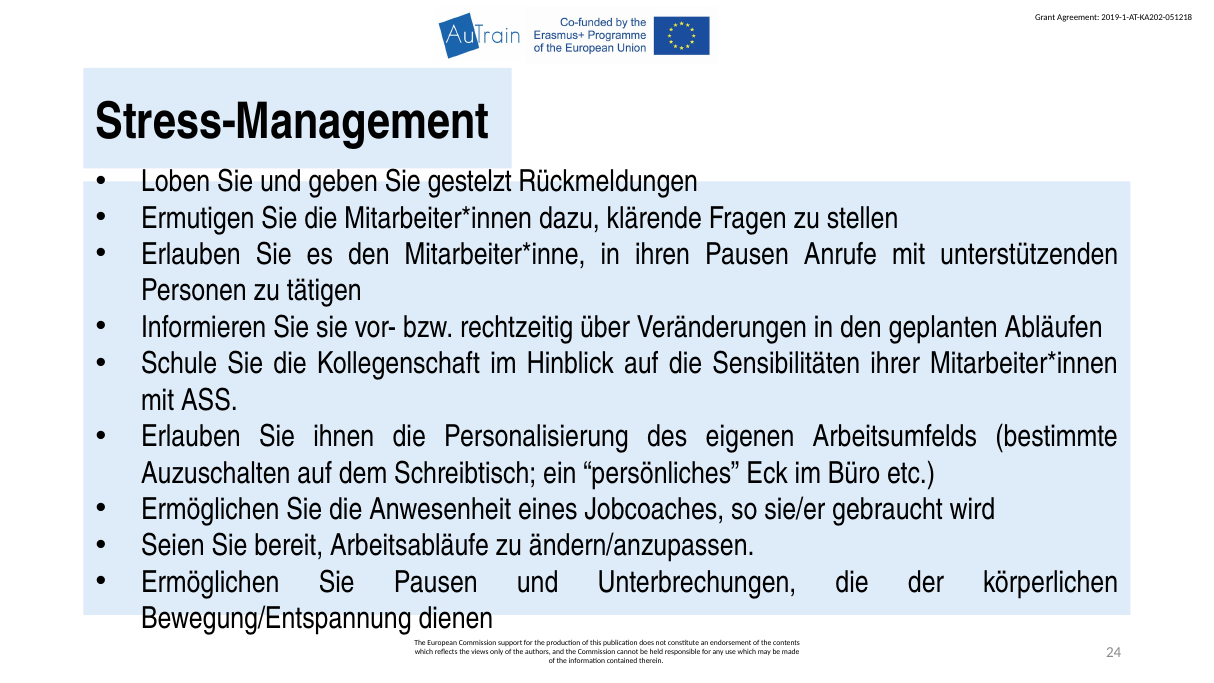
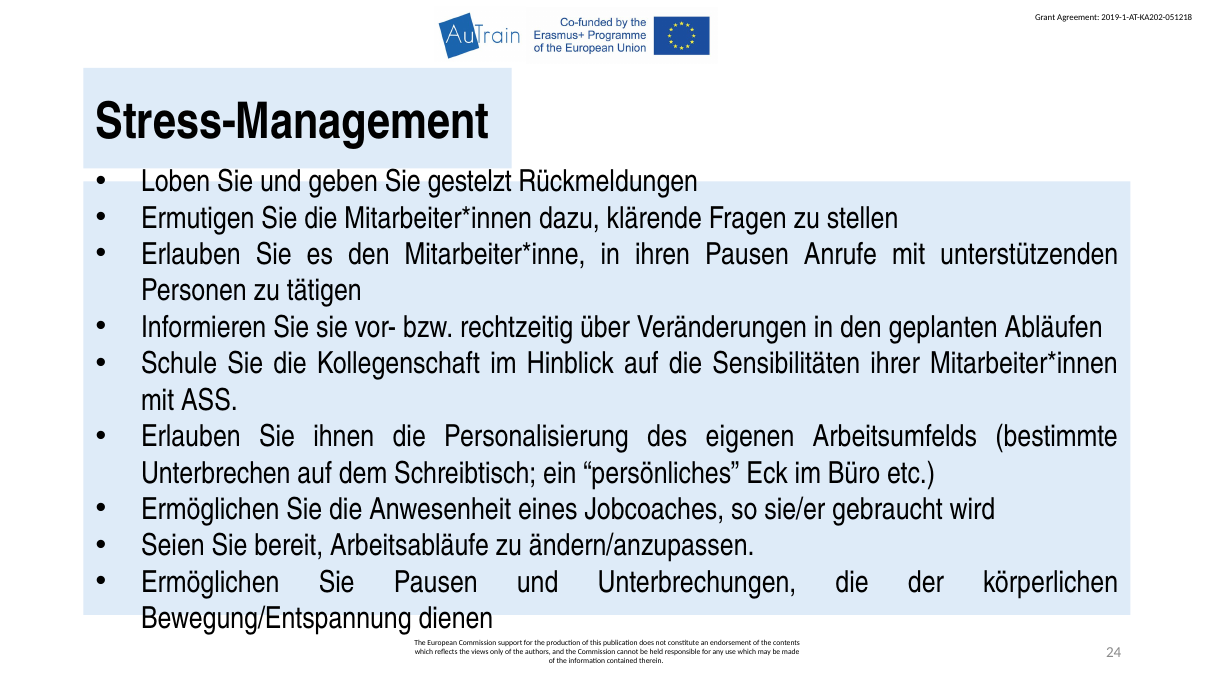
Auzuschalten: Auzuschalten -> Unterbrechen
